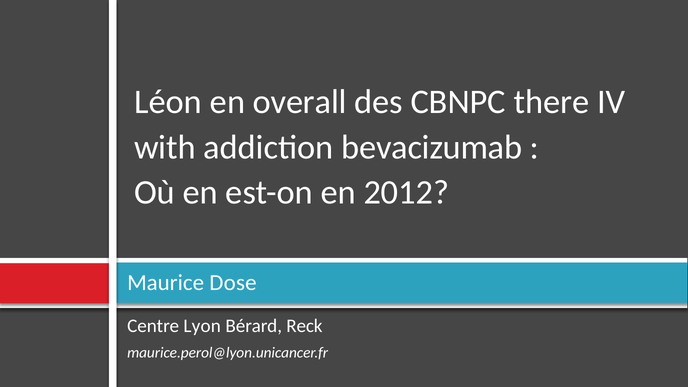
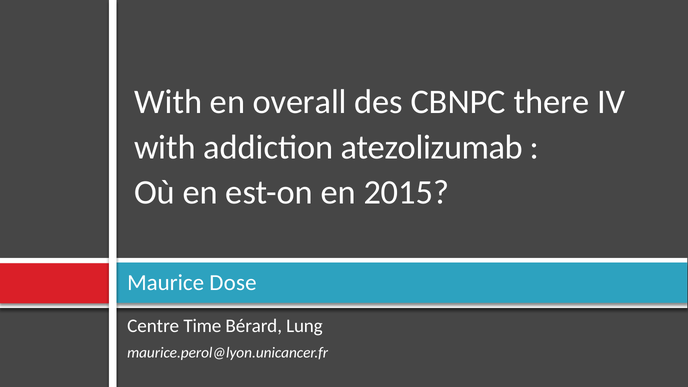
Léon at (168, 102): Léon -> With
bevacizumab: bevacizumab -> atezolizumab
2012: 2012 -> 2015
Lyon: Lyon -> Time
Reck: Reck -> Lung
